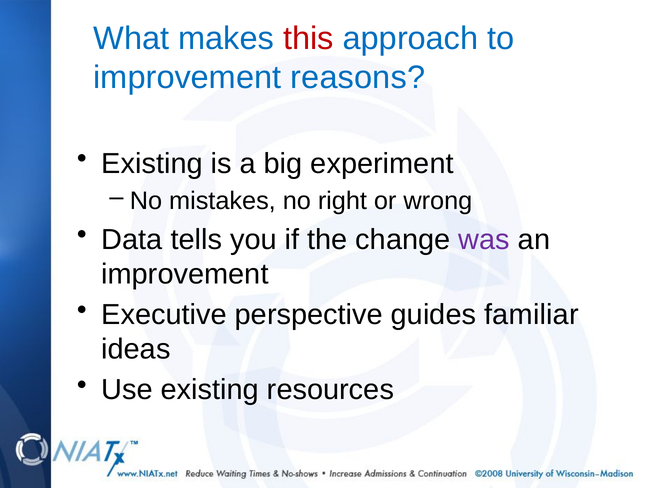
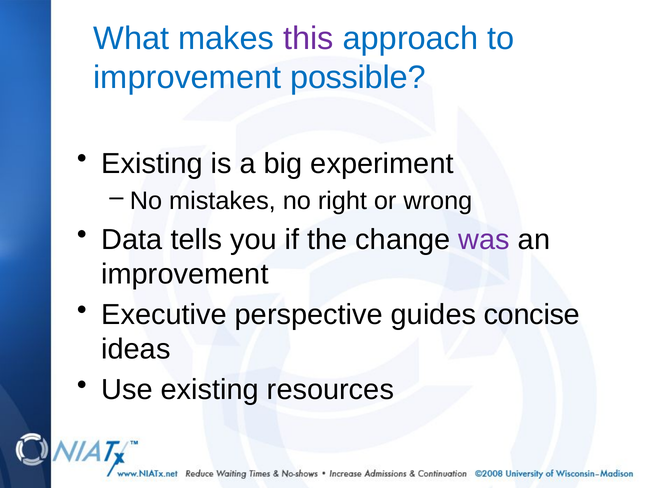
this colour: red -> purple
reasons: reasons -> possible
familiar: familiar -> concise
